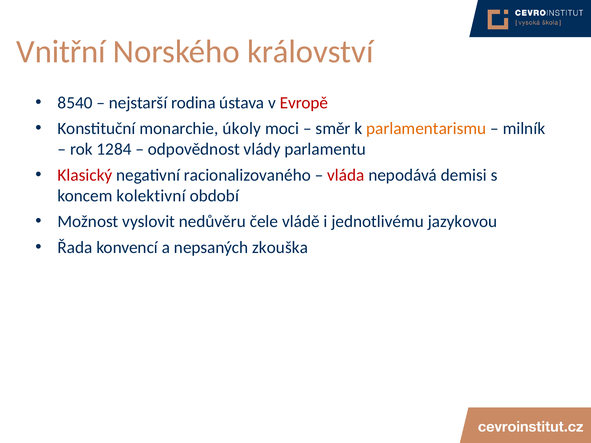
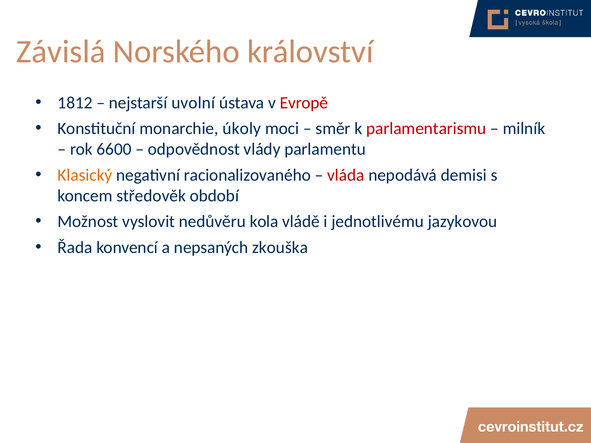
Vnitřní: Vnitřní -> Závislá
8540: 8540 -> 1812
rodina: rodina -> uvolní
parlamentarismu colour: orange -> red
1284: 1284 -> 6600
Klasický colour: red -> orange
kolektivní: kolektivní -> středověk
čele: čele -> kola
